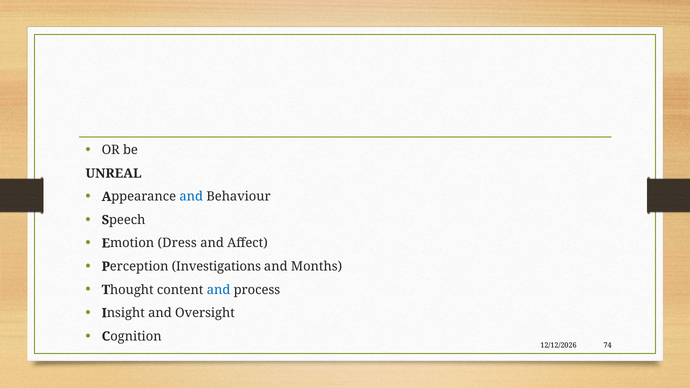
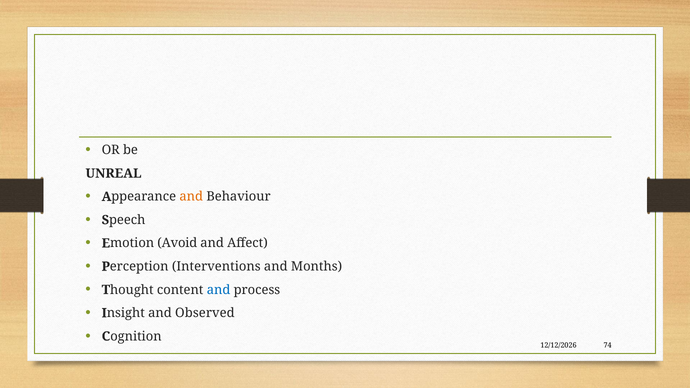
and at (191, 197) colour: blue -> orange
Dress: Dress -> Avoid
Investigations: Investigations -> Interventions
Oversight: Oversight -> Observed
